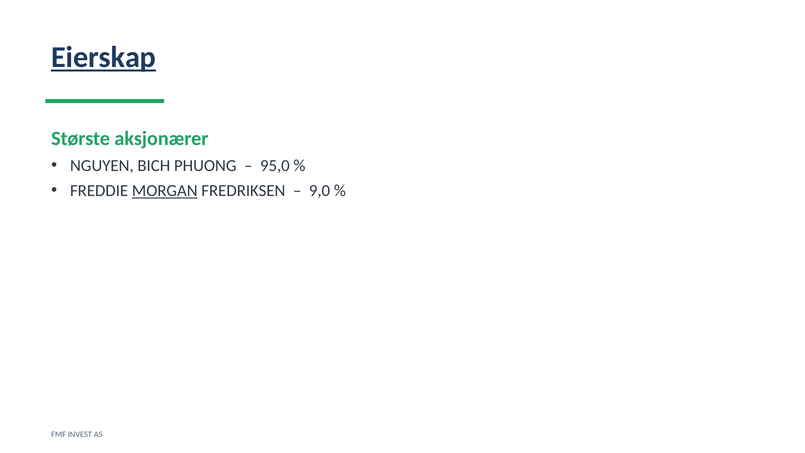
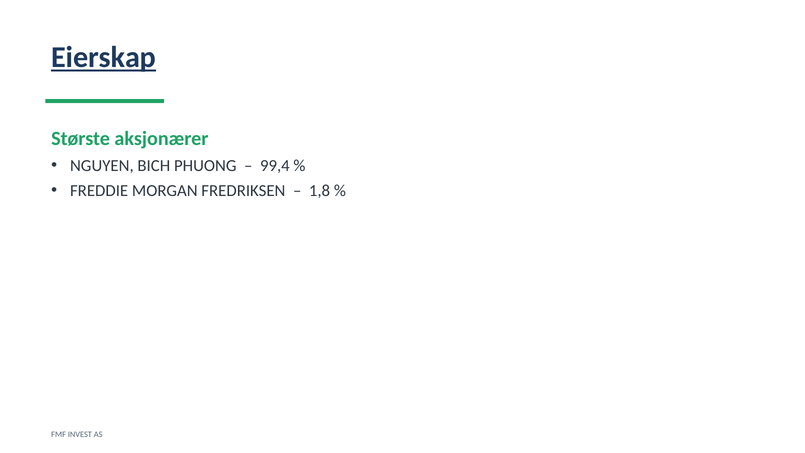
95,0: 95,0 -> 99,4
MORGAN underline: present -> none
9,0: 9,0 -> 1,8
